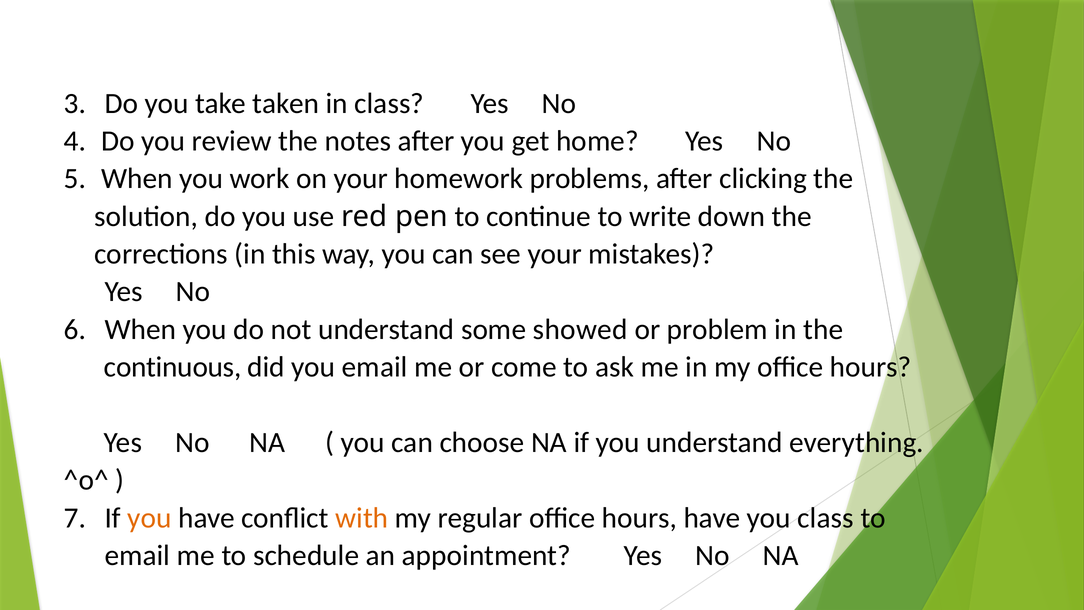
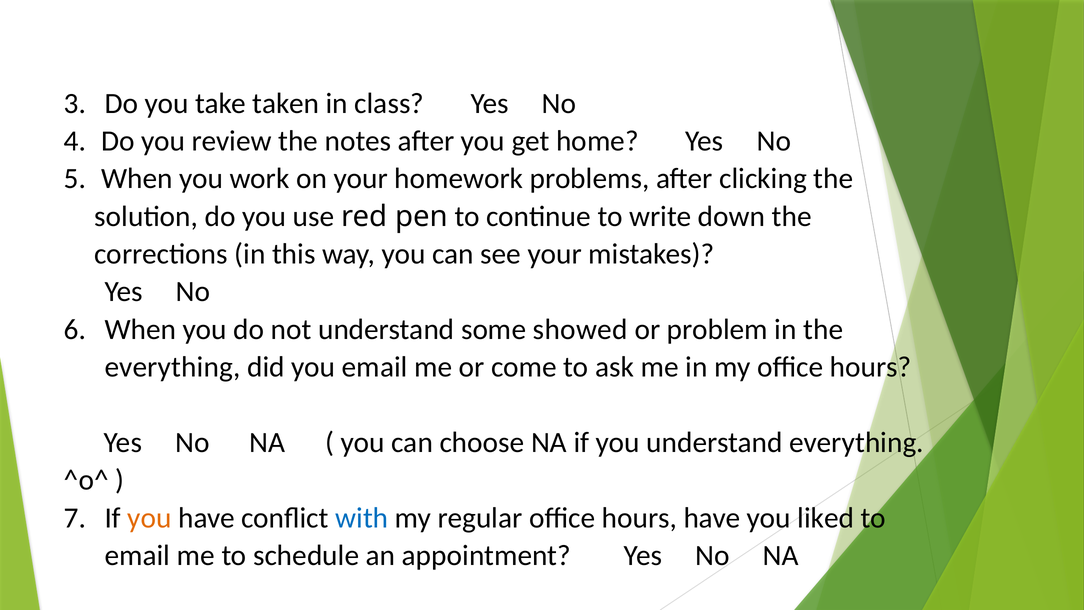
continuous at (173, 367): continuous -> everything
with colour: orange -> blue
you class: class -> liked
